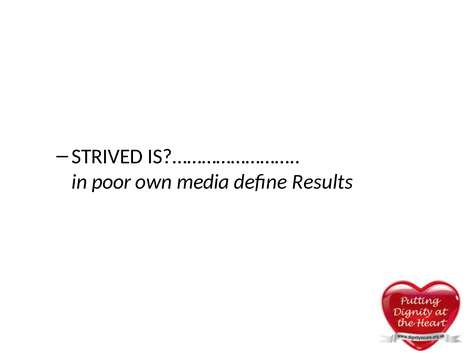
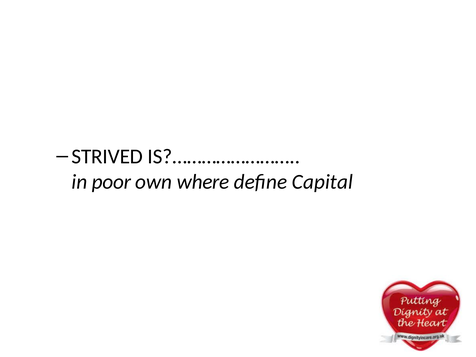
media: media -> where
Results: Results -> Capital
